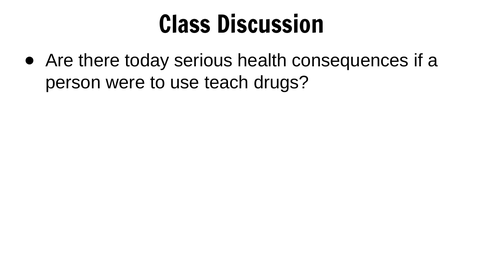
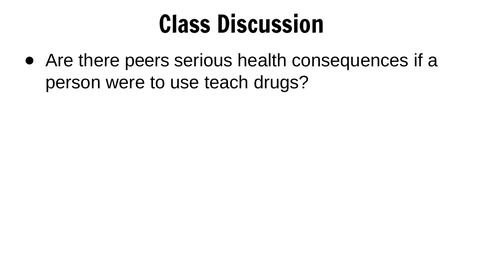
today: today -> peers
